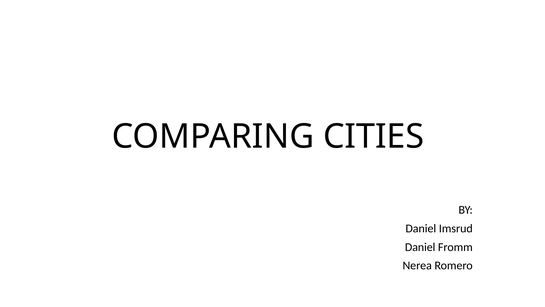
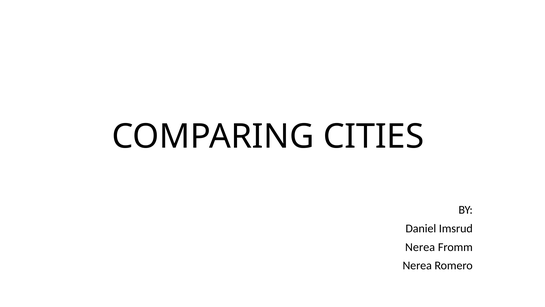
Daniel at (420, 247): Daniel -> Nerea
